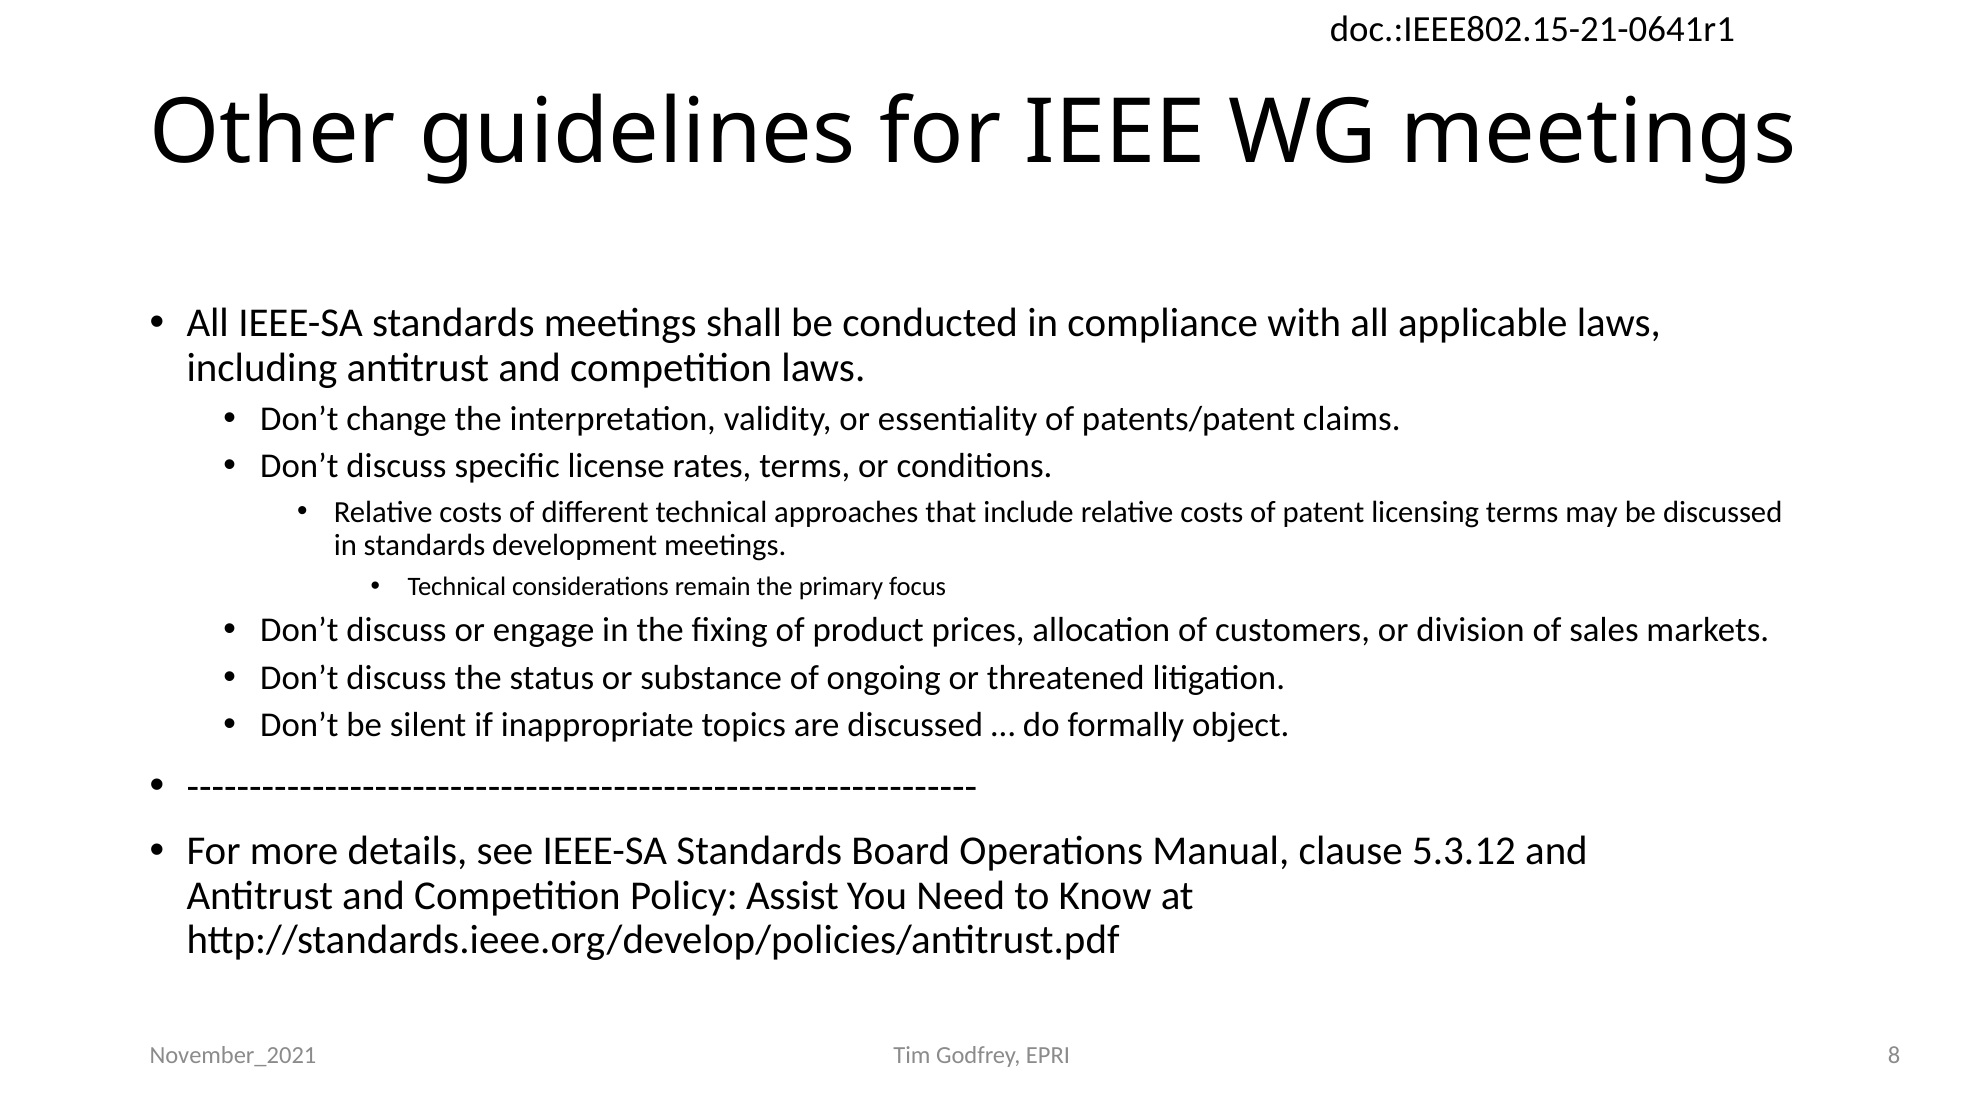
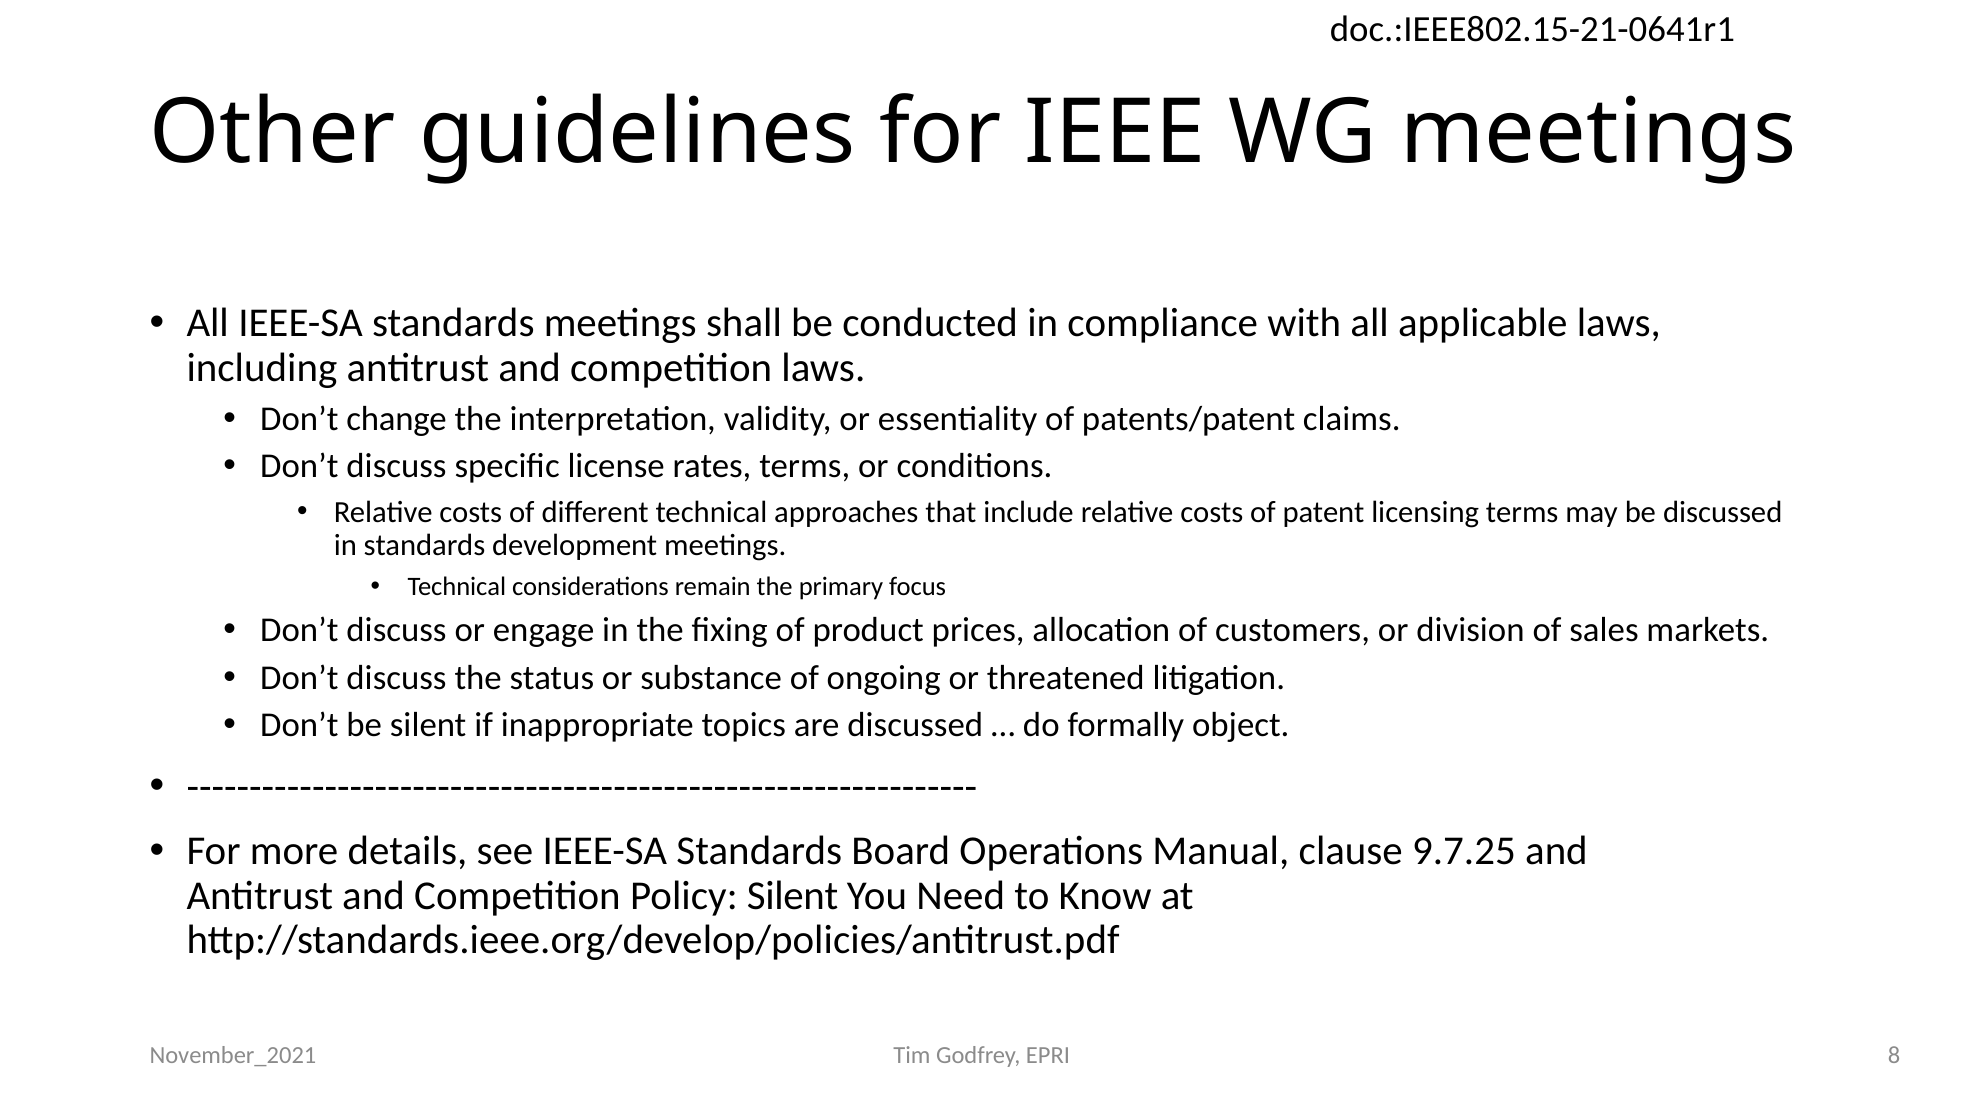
5.3.12: 5.3.12 -> 9.7.25
Policy Assist: Assist -> Silent
